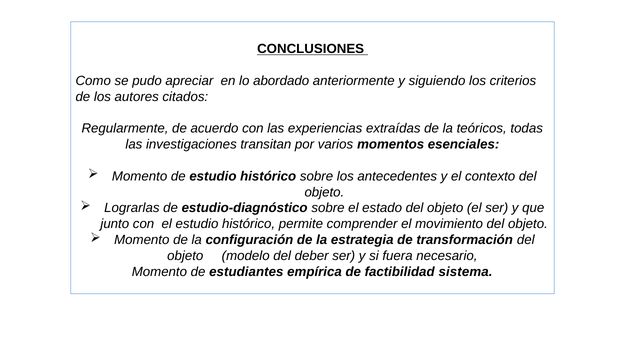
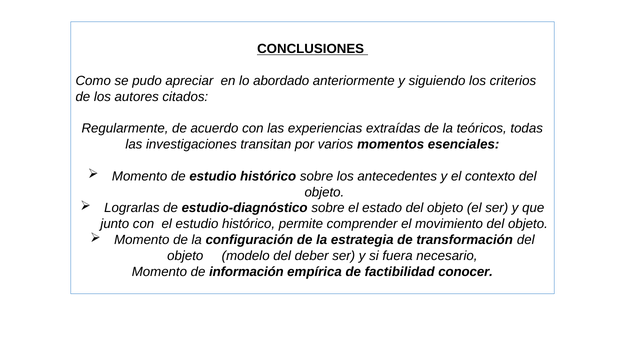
estudiantes: estudiantes -> información
sistema: sistema -> conocer
